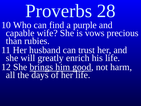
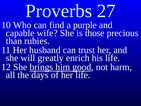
28: 28 -> 27
vows: vows -> those
